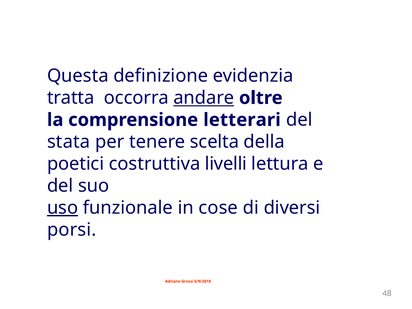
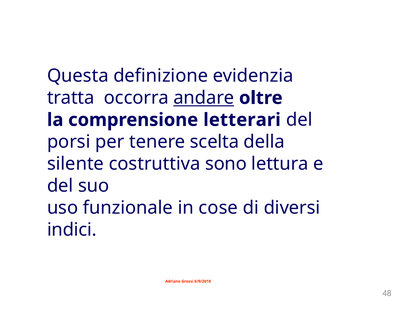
stata: stata -> porsi
poetici: poetici -> silente
livelli: livelli -> sono
uso underline: present -> none
porsi: porsi -> indici
